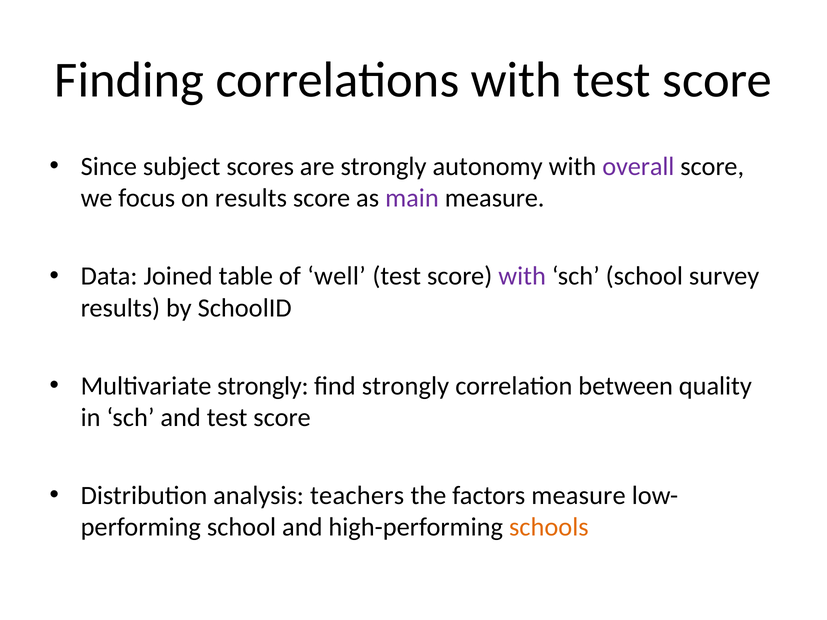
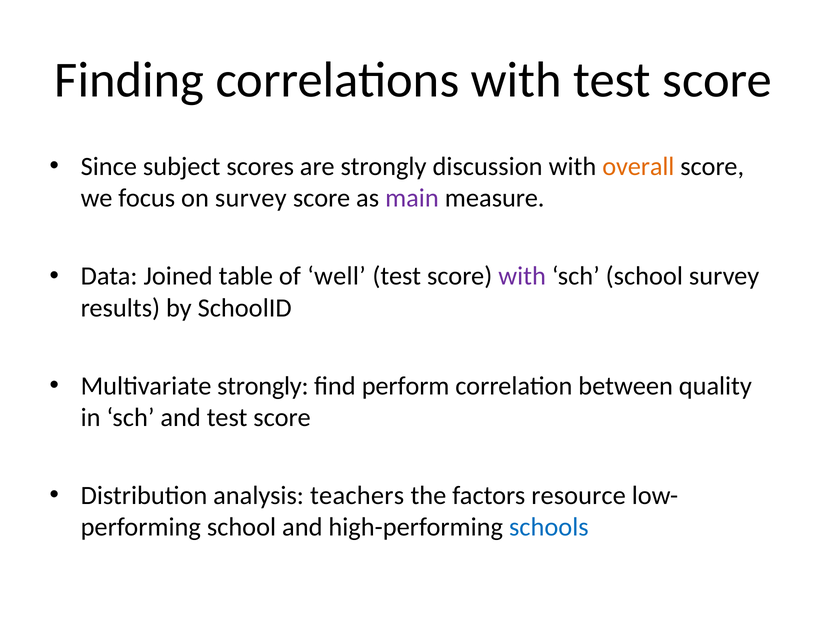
autonomy: autonomy -> discussion
overall colour: purple -> orange
on results: results -> survey
find strongly: strongly -> perform
factors measure: measure -> resource
schools colour: orange -> blue
